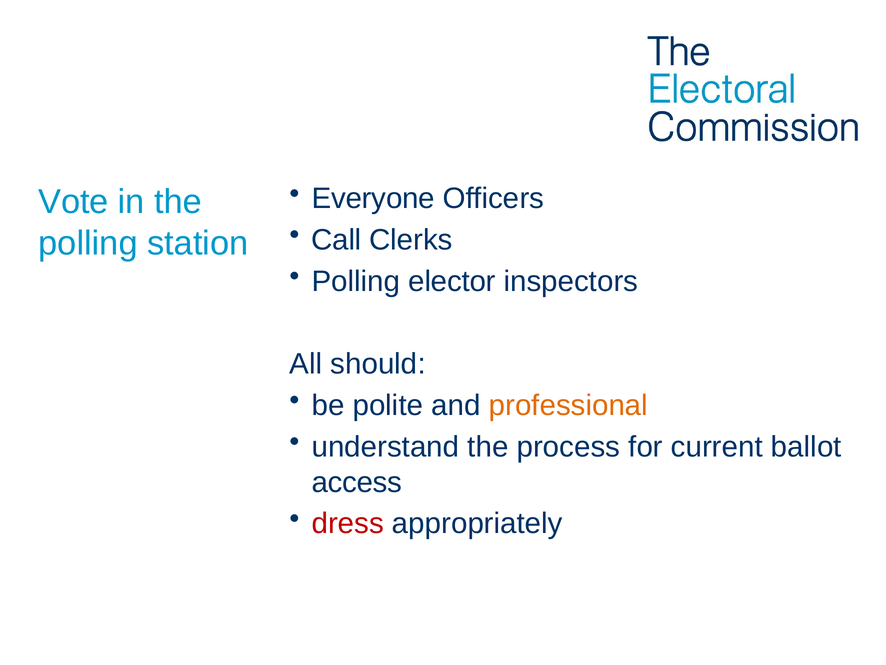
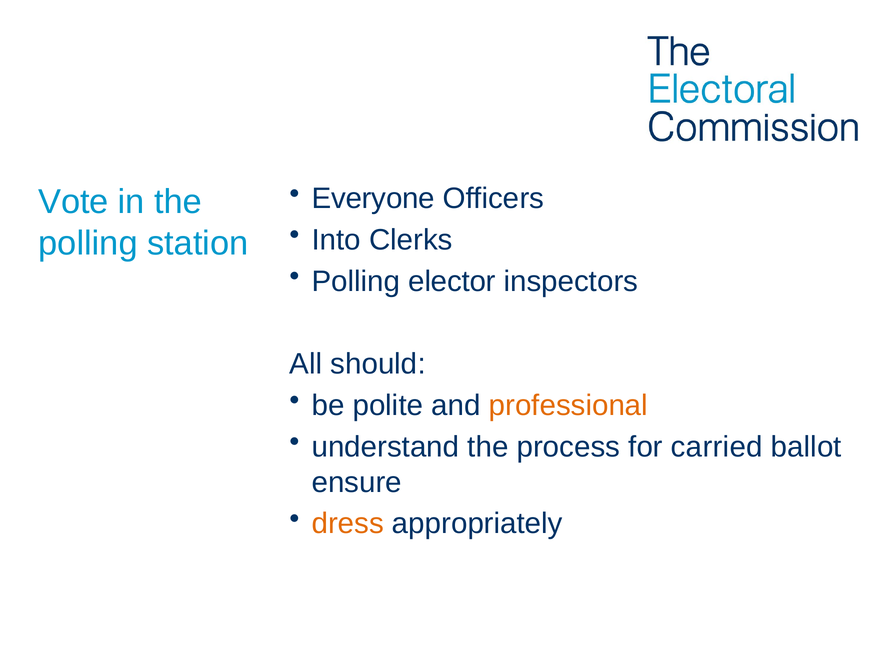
Call: Call -> Into
current: current -> carried
access: access -> ensure
dress colour: red -> orange
